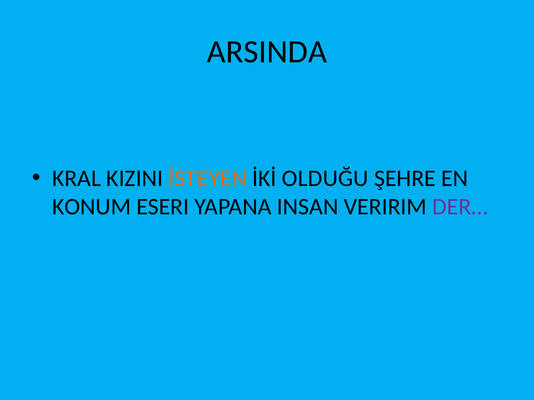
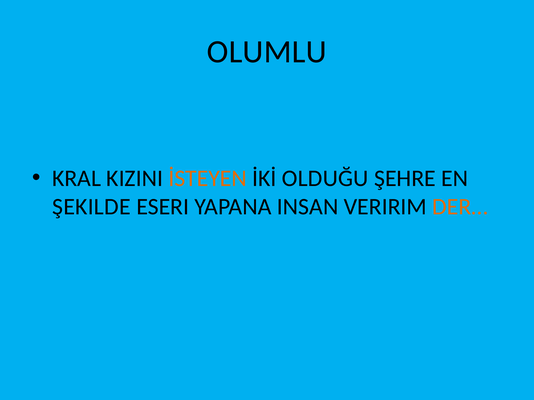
ARSINDA: ARSINDA -> OLUMLU
KONUM: KONUM -> ŞEKILDE
DER… colour: purple -> orange
